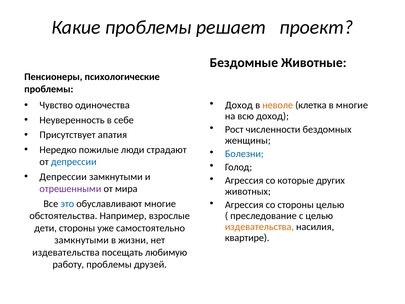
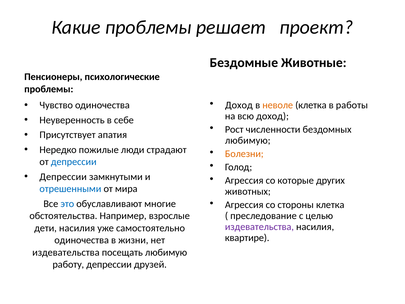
в многие: многие -> работы
женщины at (248, 140): женщины -> любимую
Болезни colour: blue -> orange
отрешенными colour: purple -> blue
стороны целью: целью -> клетка
издевательства at (259, 227) colour: orange -> purple
дети стороны: стороны -> насилия
замкнутыми at (82, 240): замкнутыми -> одиночества
работу проблемы: проблемы -> депрессии
